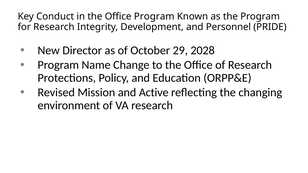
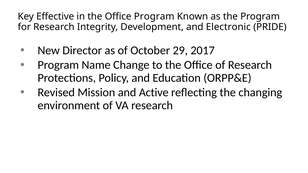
Conduct: Conduct -> Effective
Personnel: Personnel -> Electronic
2028: 2028 -> 2017
